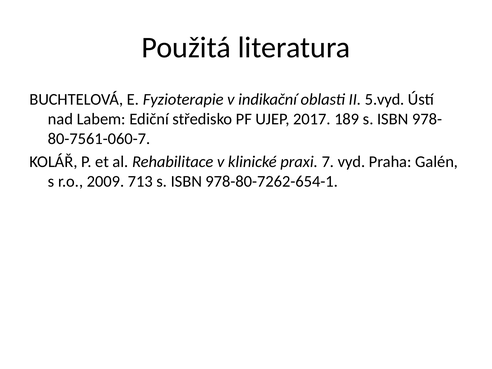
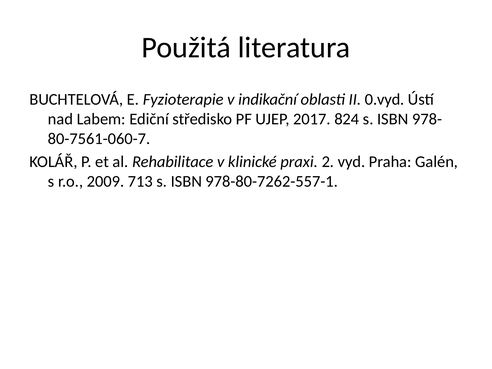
5.vyd: 5.vyd -> 0.vyd
189: 189 -> 824
7: 7 -> 2
978-80-7262-654-1: 978-80-7262-654-1 -> 978-80-7262-557-1
